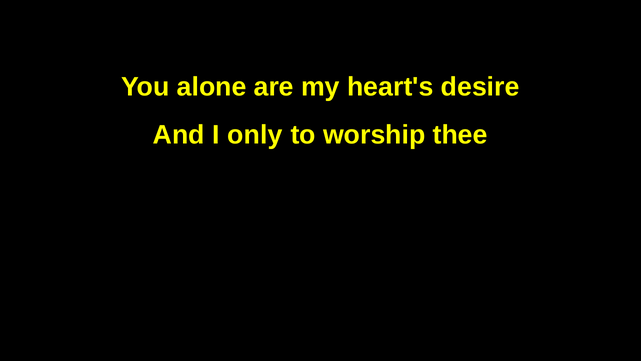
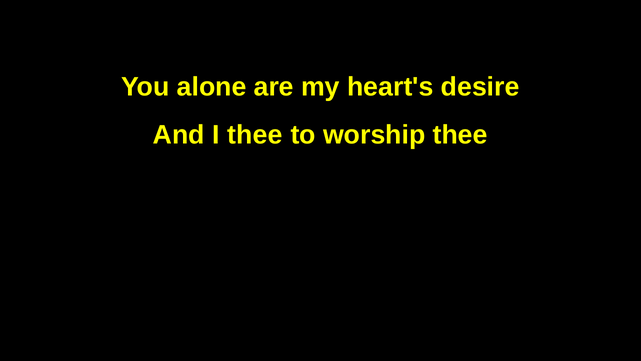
I only: only -> thee
